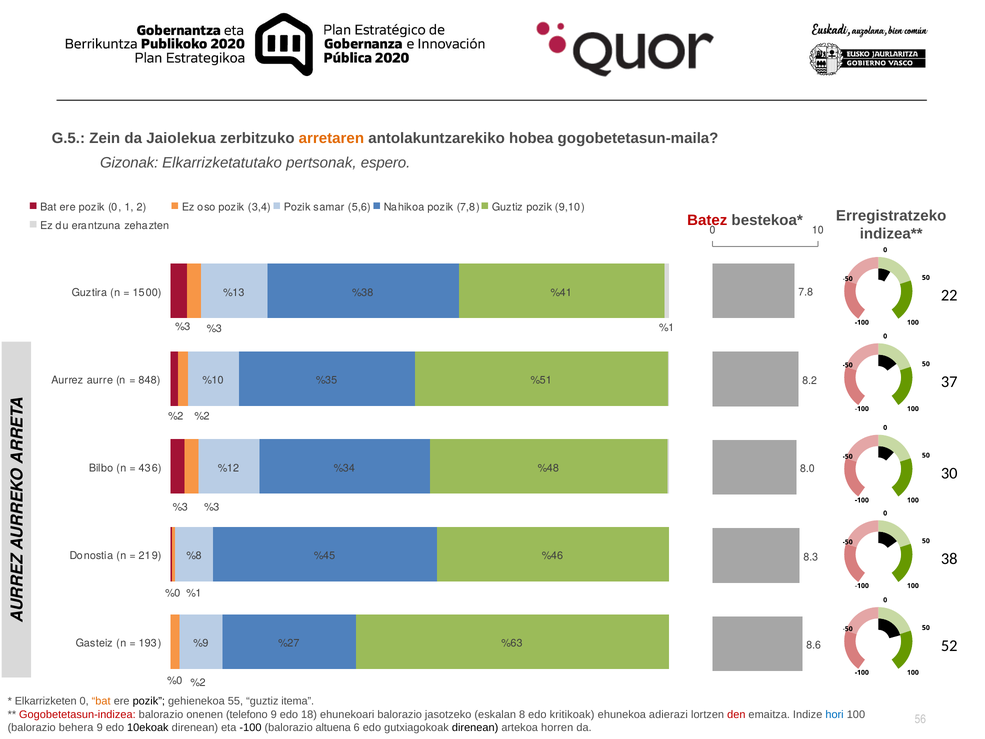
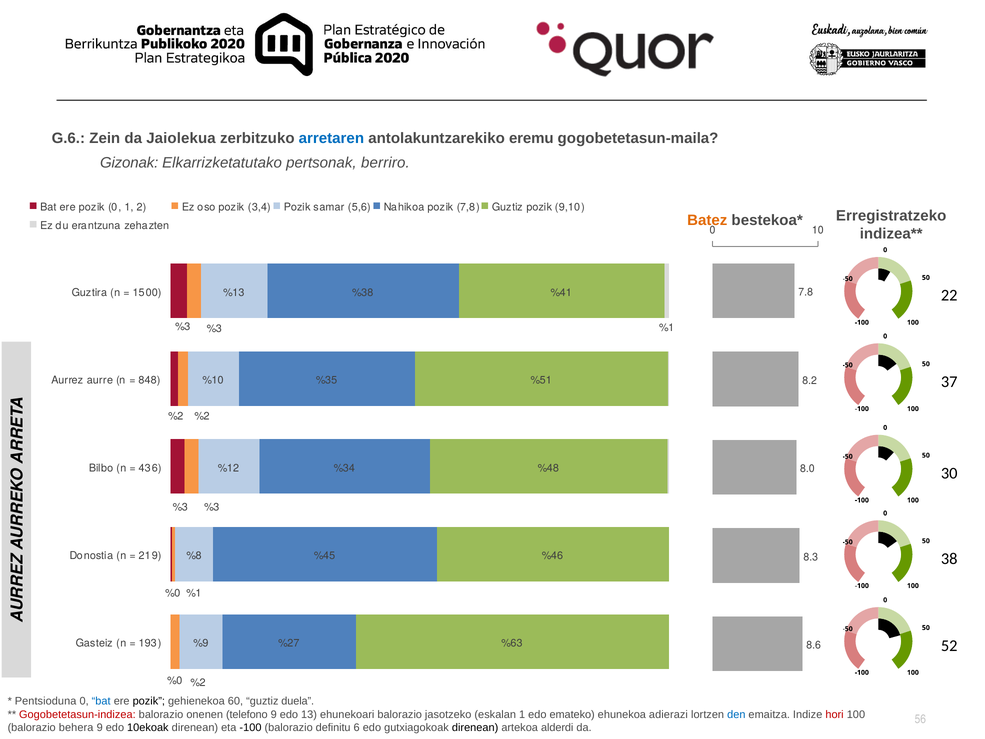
G.5: G.5 -> G.6
arretaren colour: orange -> blue
hobea: hobea -> eremu
espero: espero -> berriro
Batez colour: red -> orange
Elkarrizketen: Elkarrizketen -> Pentsioduna
bat at (101, 701) colour: orange -> blue
55: 55 -> 60
itema: itema -> duela
18: 18 -> 13
eskalan 8: 8 -> 1
kritikoak: kritikoak -> emateko
den colour: red -> blue
hori colour: blue -> red
altuena: altuena -> definitu
horren: horren -> alderdi
